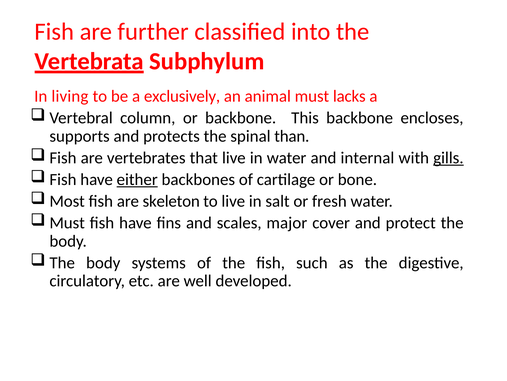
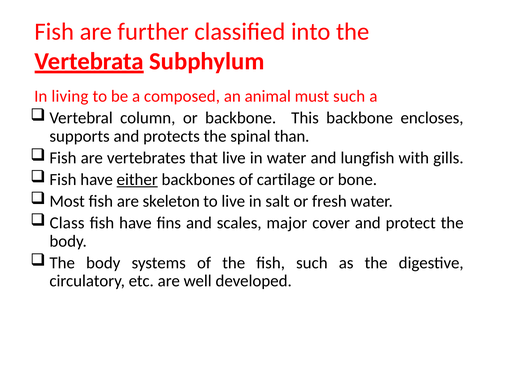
exclusively: exclusively -> composed
must lacks: lacks -> such
internal: internal -> lungfish
gills underline: present -> none
Must at (67, 222): Must -> Class
